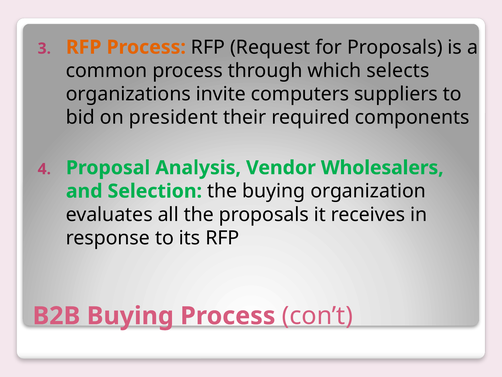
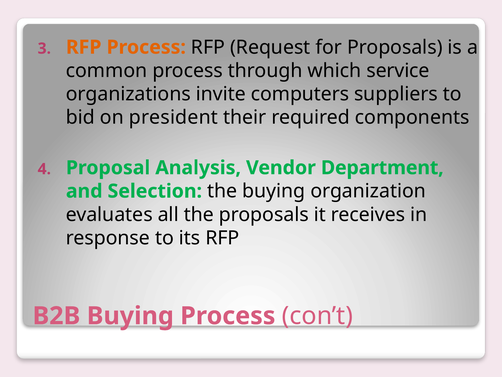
selects: selects -> service
Wholesalers: Wholesalers -> Department
